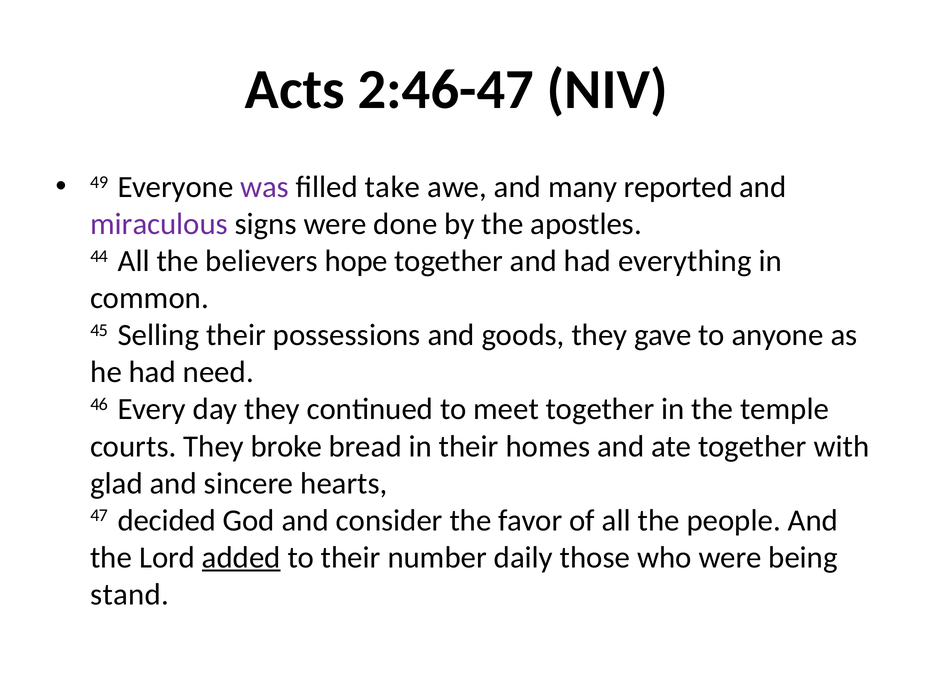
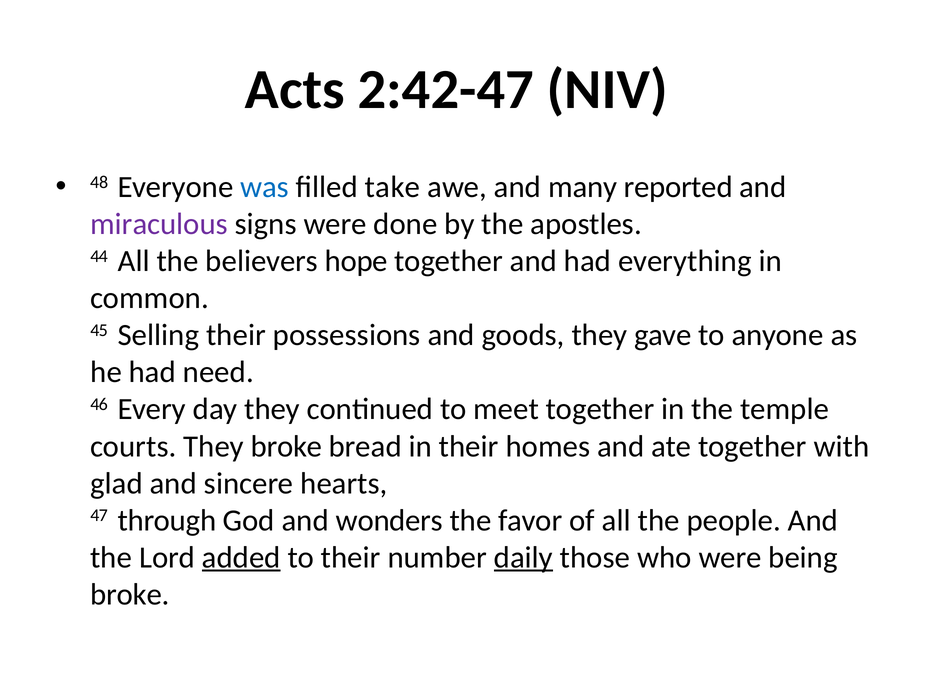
2:46-47: 2:46-47 -> 2:42-47
49: 49 -> 48
was colour: purple -> blue
decided: decided -> through
consider: consider -> wonders
daily underline: none -> present
stand at (130, 595): stand -> broke
